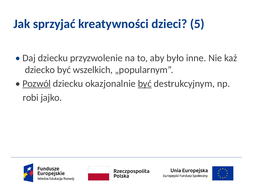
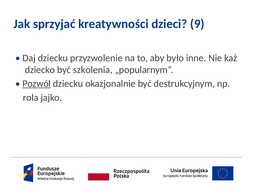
5: 5 -> 9
wszelkich: wszelkich -> szkolenia
być at (145, 84) underline: present -> none
robi: robi -> rola
